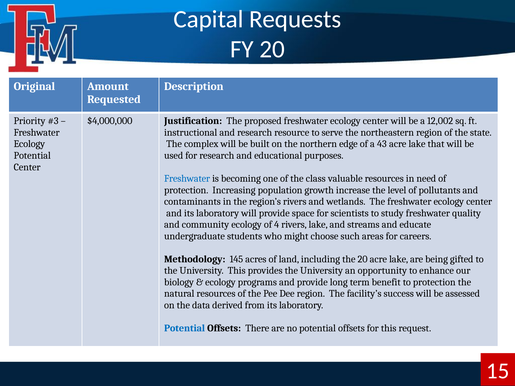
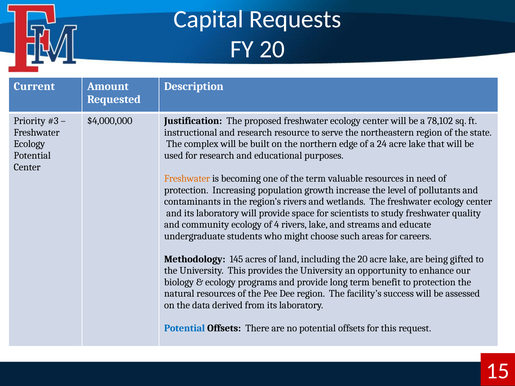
Original: Original -> Current
12,002: 12,002 -> 78,102
43: 43 -> 24
Freshwater at (187, 179) colour: blue -> orange
the class: class -> term
